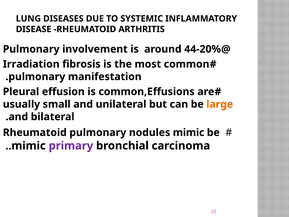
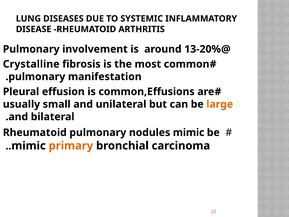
44-20%: 44-20% -> 13-20%
Irradiation: Irradiation -> Crystalline
primary colour: purple -> orange
